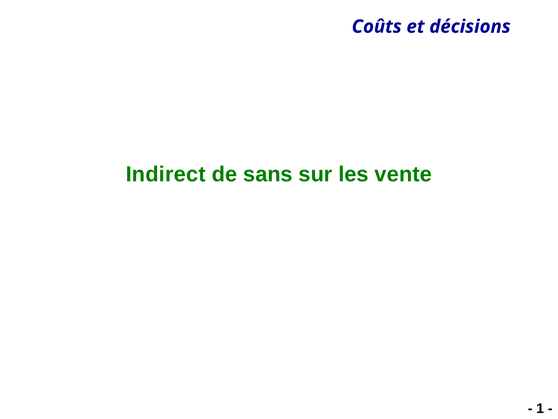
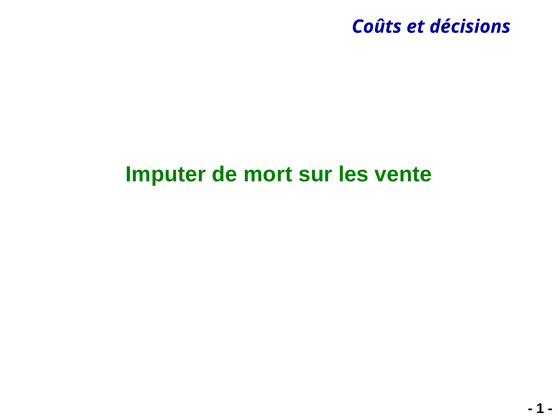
Indirect: Indirect -> Imputer
sans: sans -> mort
